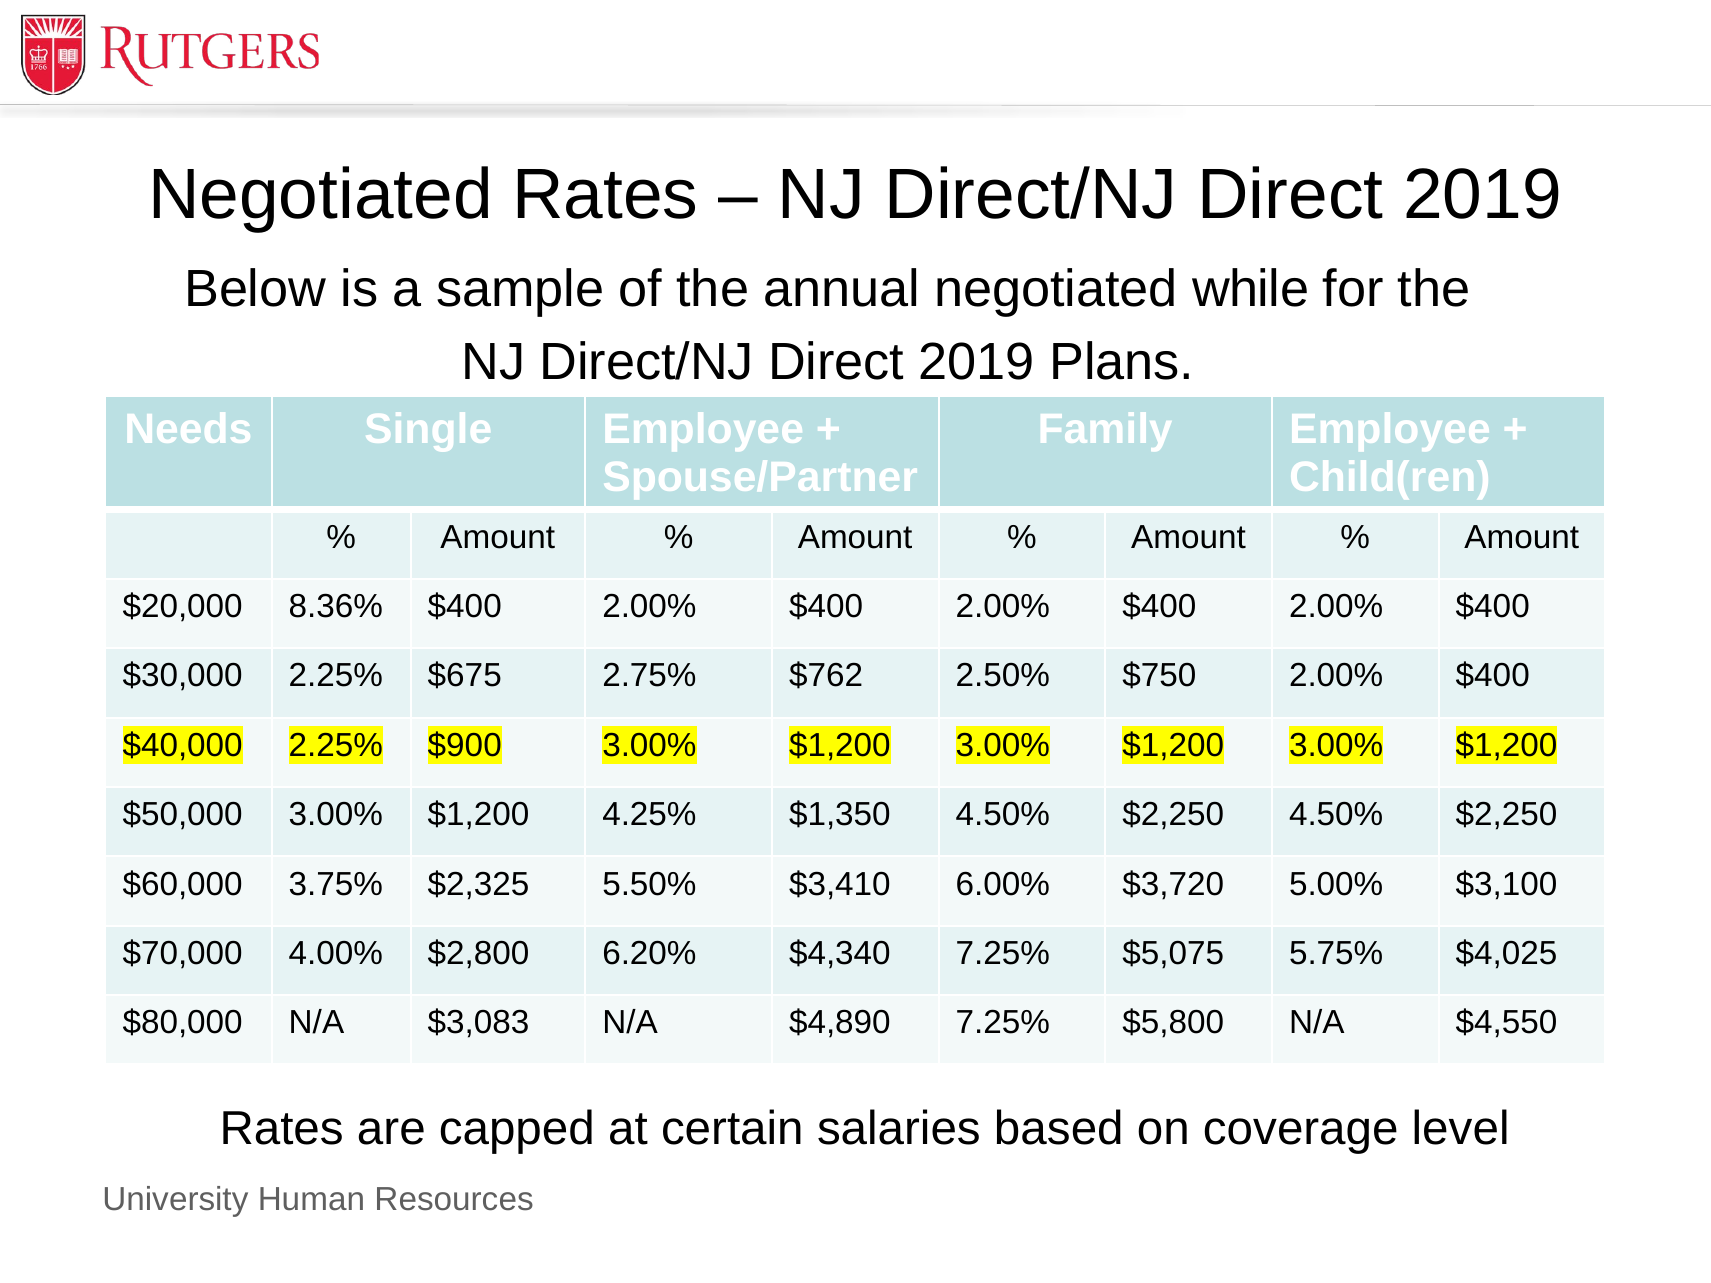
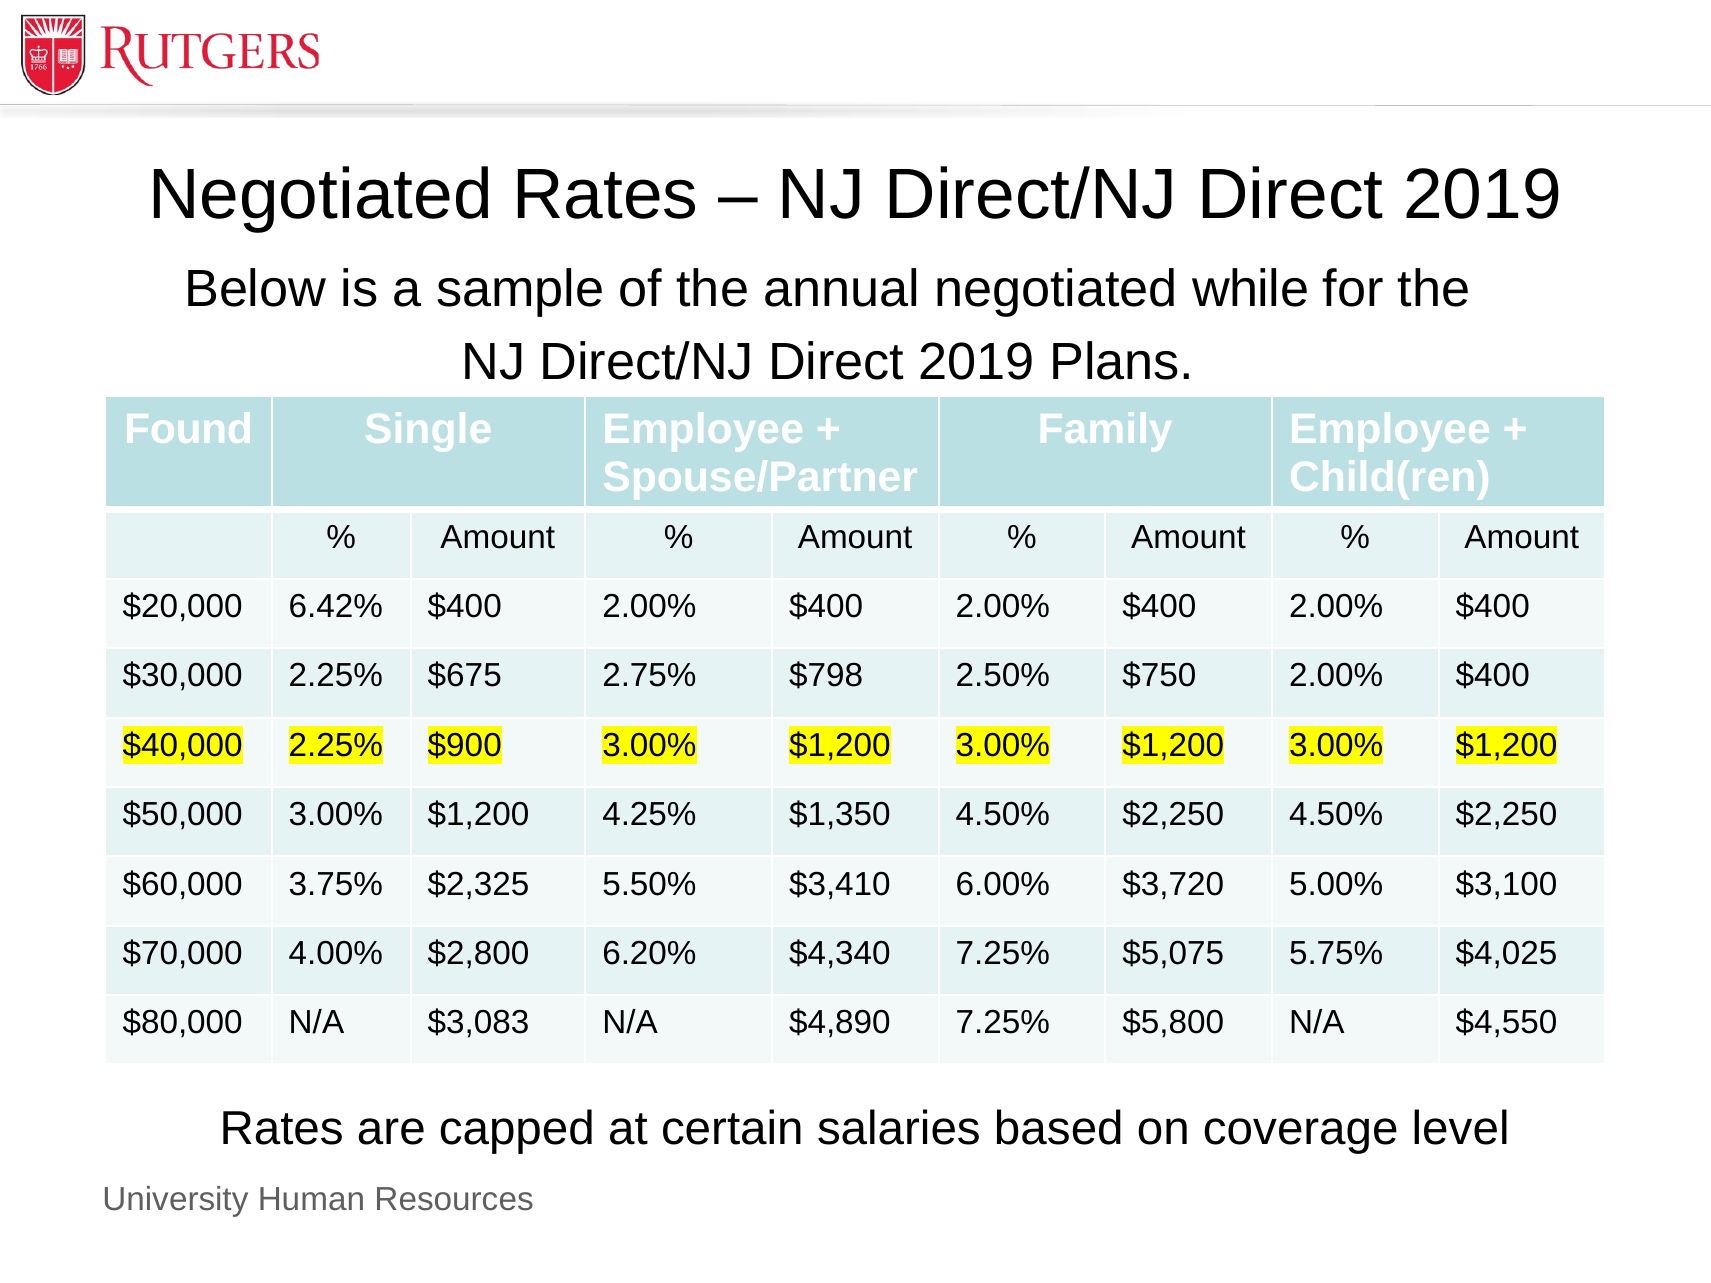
Needs: Needs -> Found
8.36%: 8.36% -> 6.42%
$762: $762 -> $798
